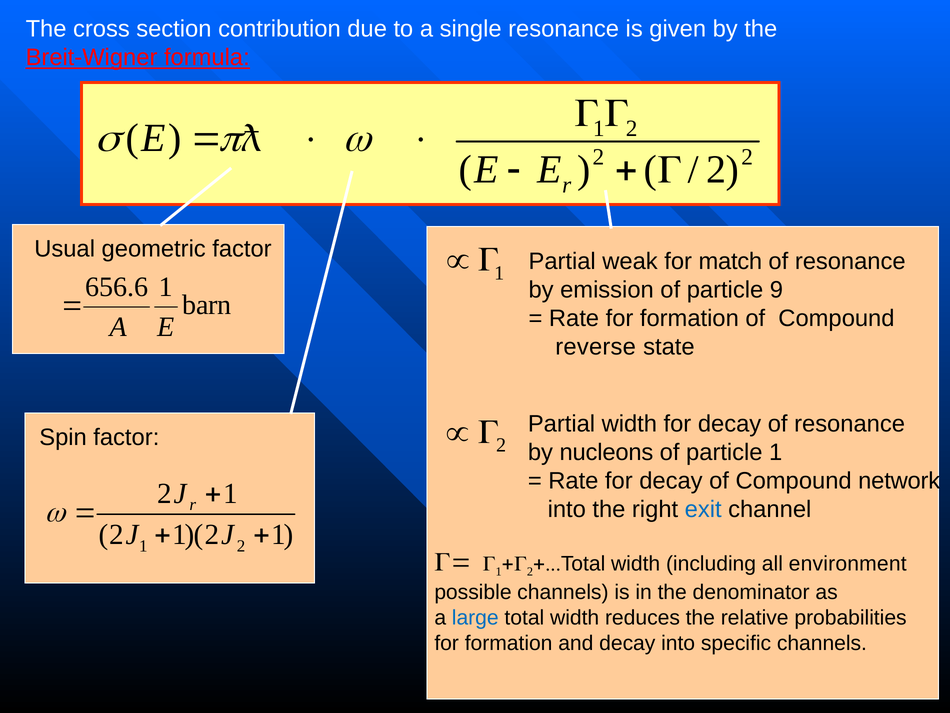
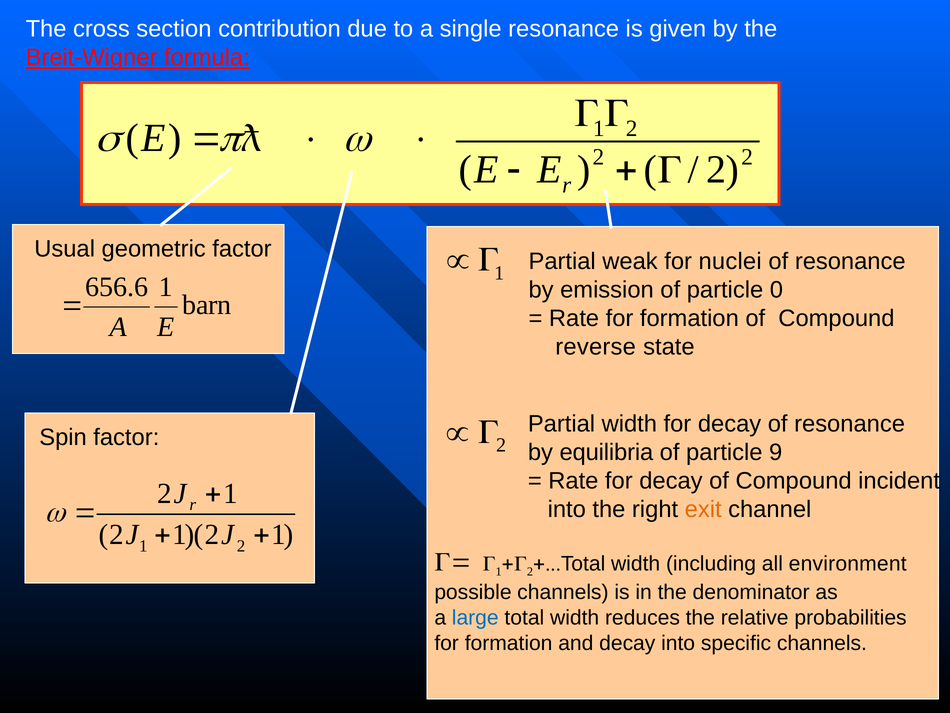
match: match -> nuclei
9: 9 -> 0
nucleons: nucleons -> equilibria
particle 1: 1 -> 9
network: network -> incident
exit colour: blue -> orange
